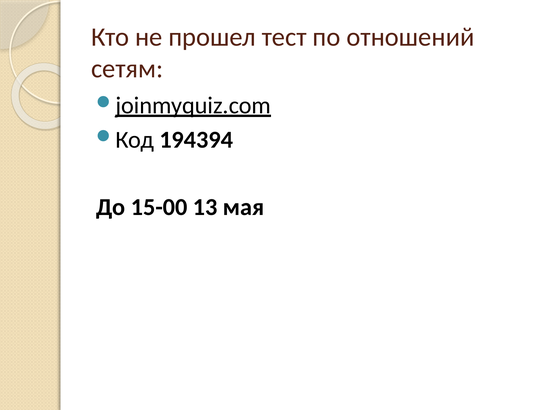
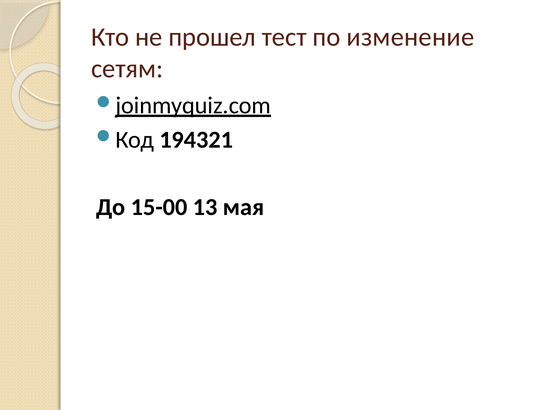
отношений: отношений -> изменение
194394: 194394 -> 194321
